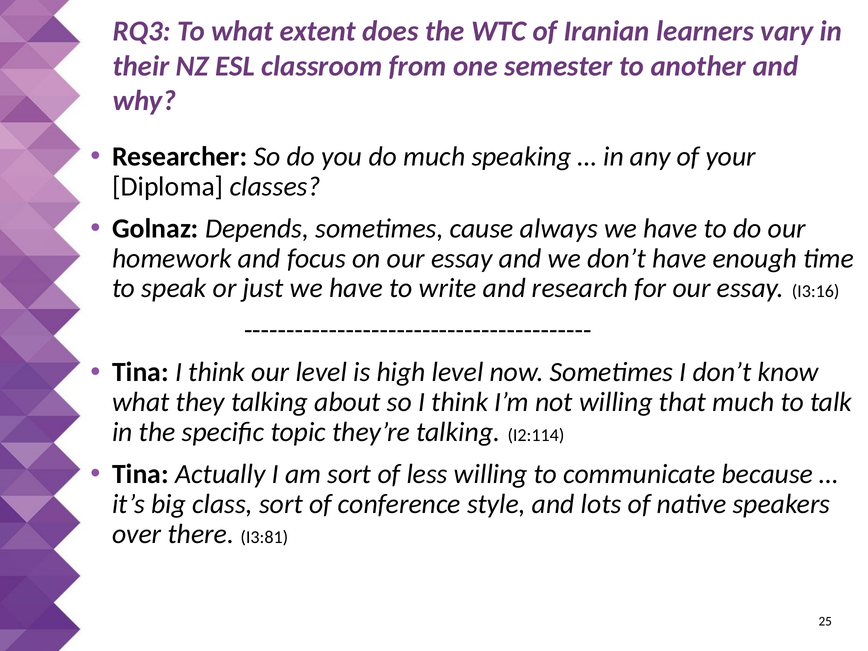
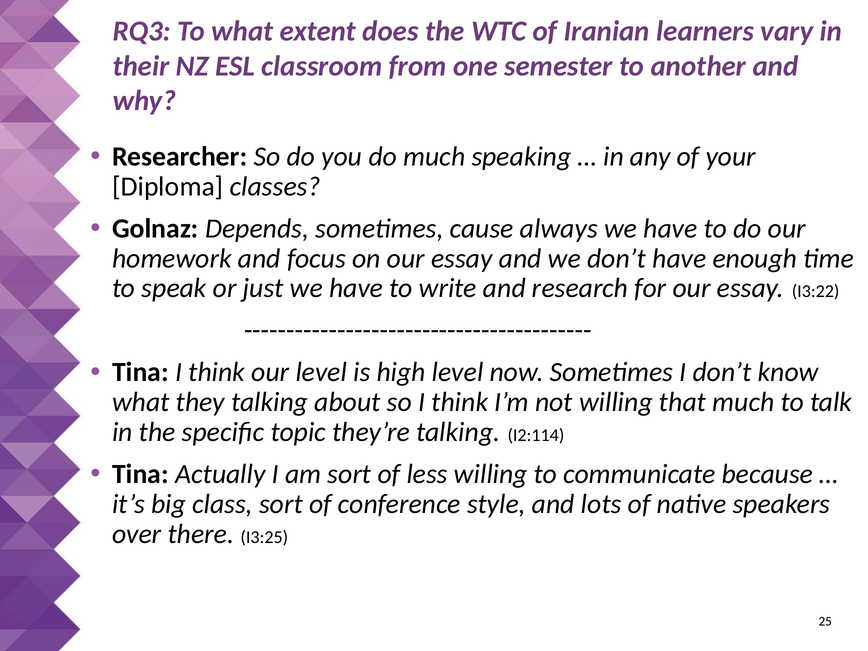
I3:16: I3:16 -> I3:22
I3:81: I3:81 -> I3:25
